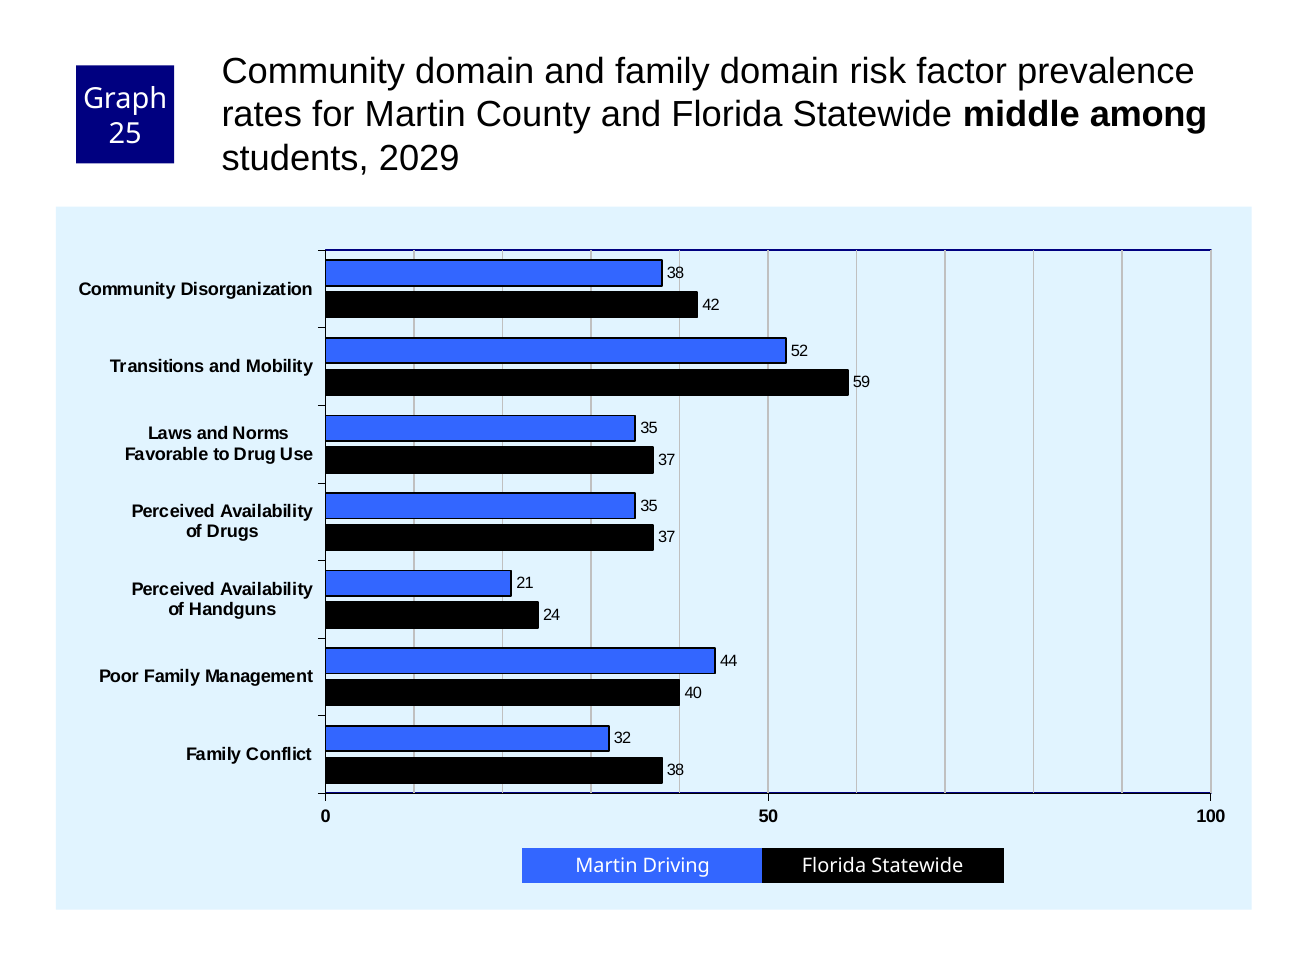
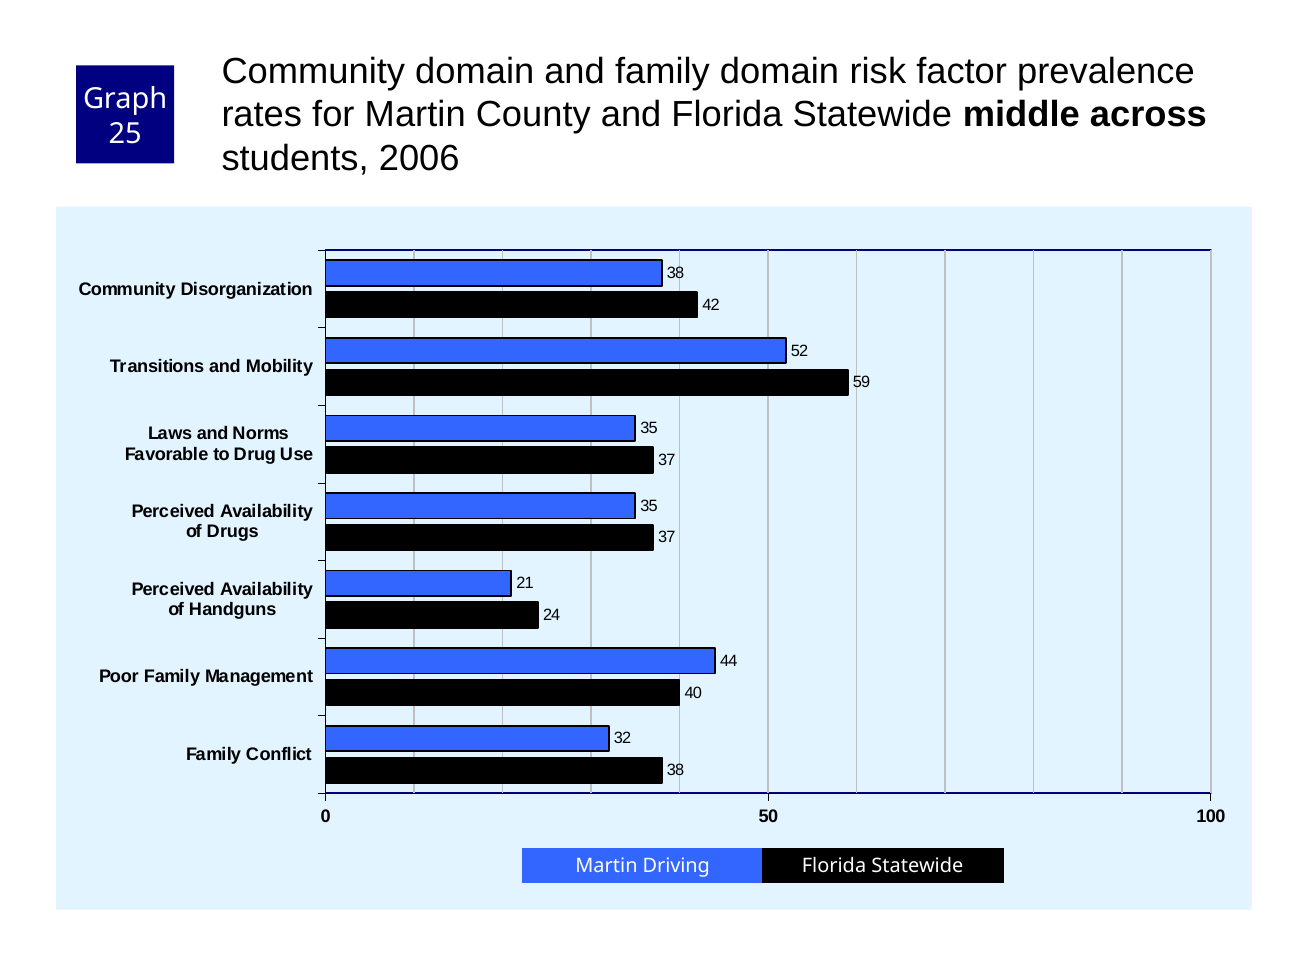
among: among -> across
2029: 2029 -> 2006
